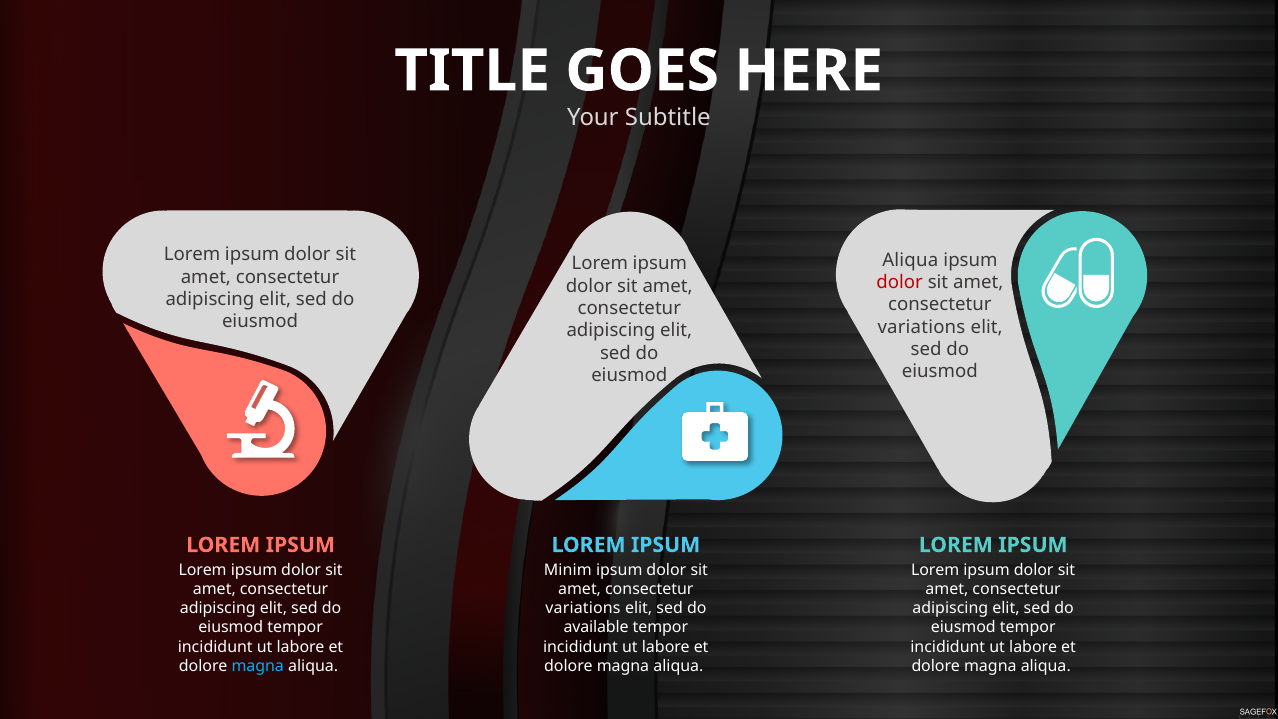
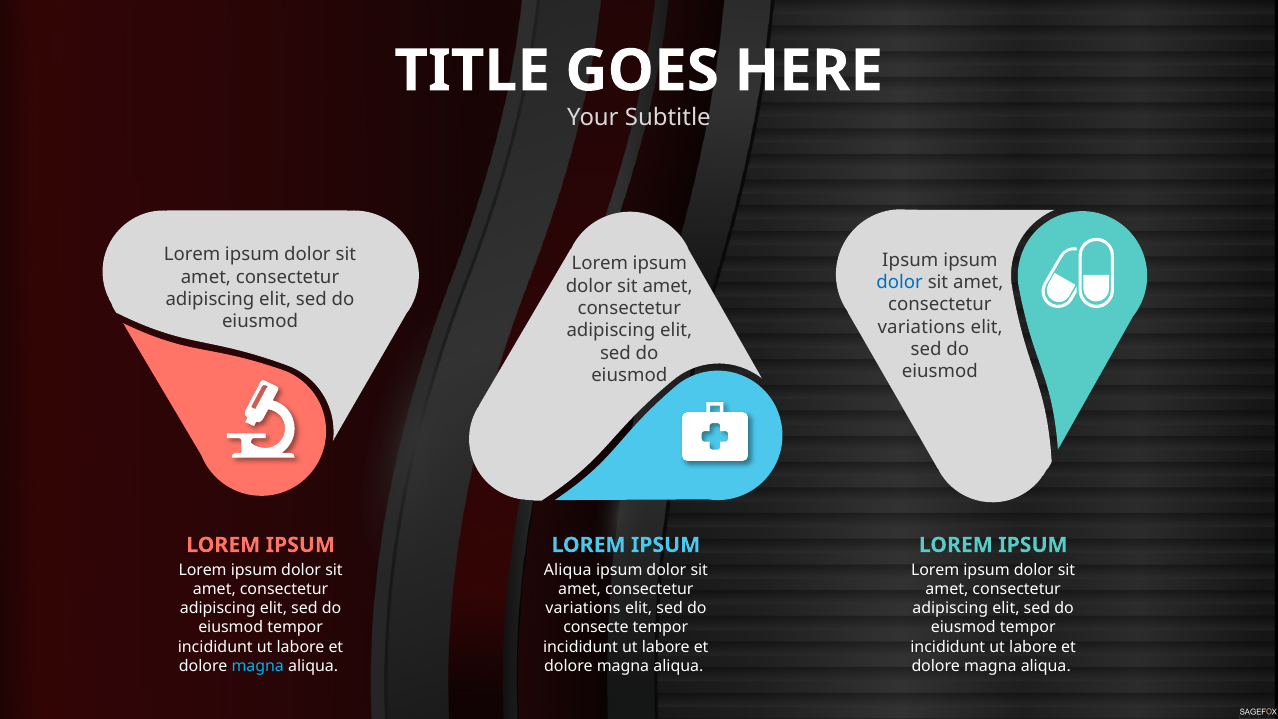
Aliqua at (910, 260): Aliqua -> Ipsum
dolor at (900, 282) colour: red -> blue
Minim at (568, 570): Minim -> Aliqua
available: available -> consecte
